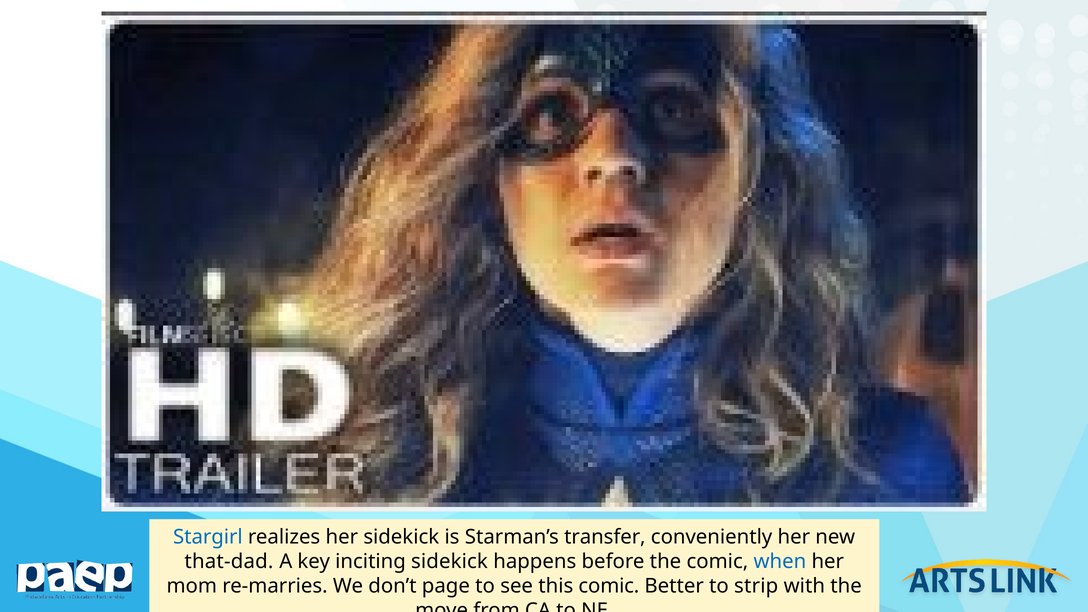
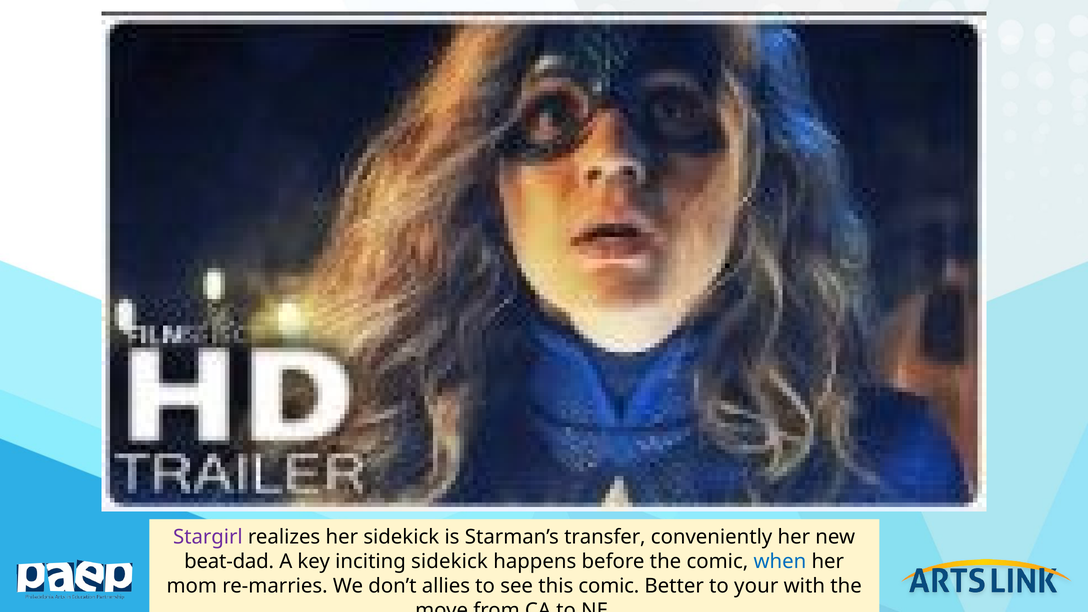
Stargirl colour: blue -> purple
that-dad: that-dad -> beat-dad
page: page -> allies
strip: strip -> your
